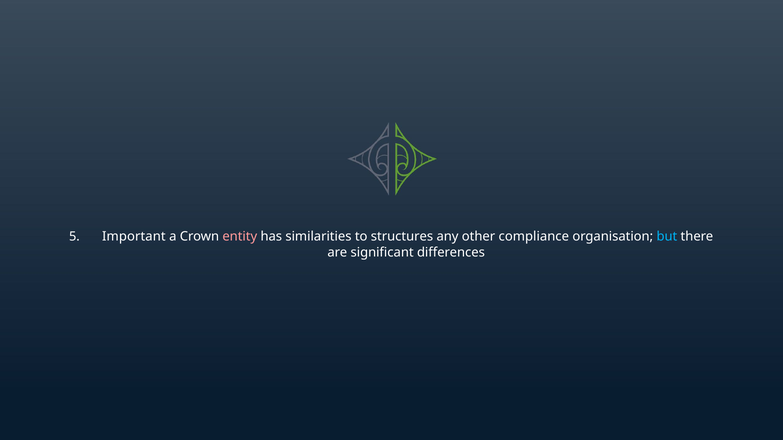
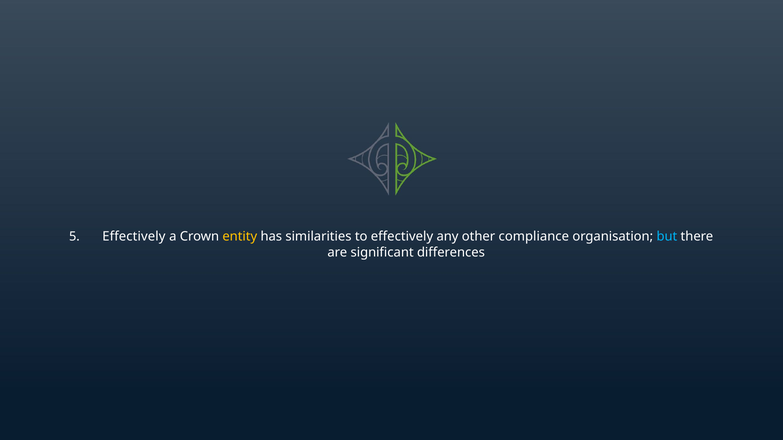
Important at (134, 237): Important -> Effectively
entity colour: pink -> yellow
to structures: structures -> effectively
